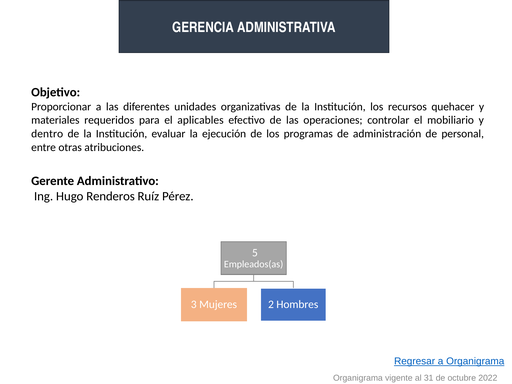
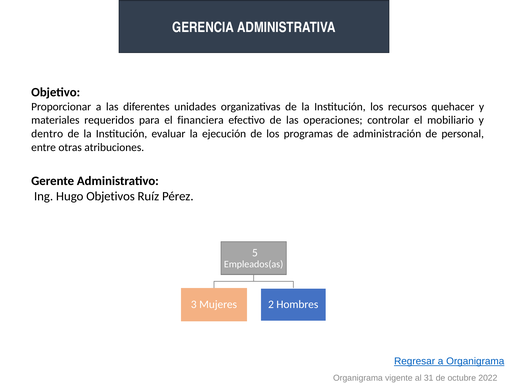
aplicables: aplicables -> financiera
Renderos: Renderos -> Objetivos
